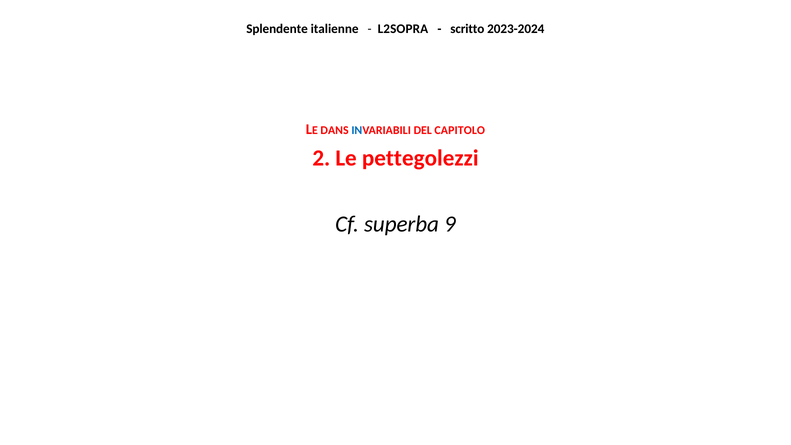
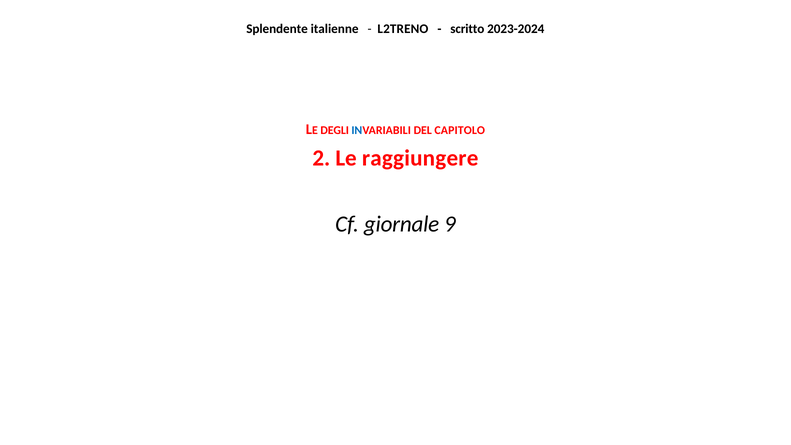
L2SOPRA: L2SOPRA -> L2TRENO
DANS: DANS -> DEGLI
pettegolezzi: pettegolezzi -> raggiungere
superba: superba -> giornale
